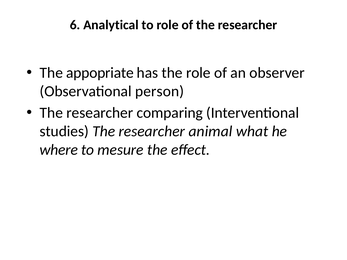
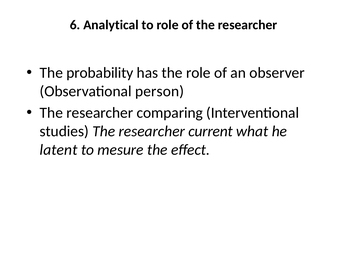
appopriate: appopriate -> probability
animal: animal -> current
where: where -> latent
